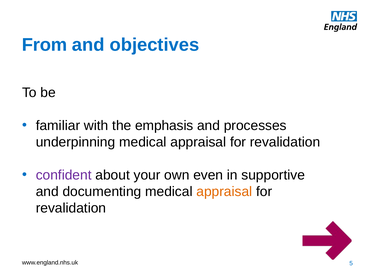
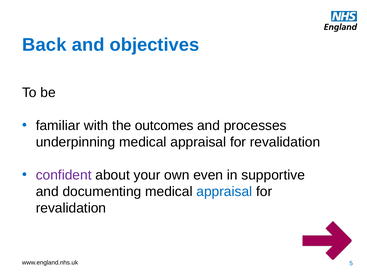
From: From -> Back
emphasis: emphasis -> outcomes
appraisal at (224, 192) colour: orange -> blue
